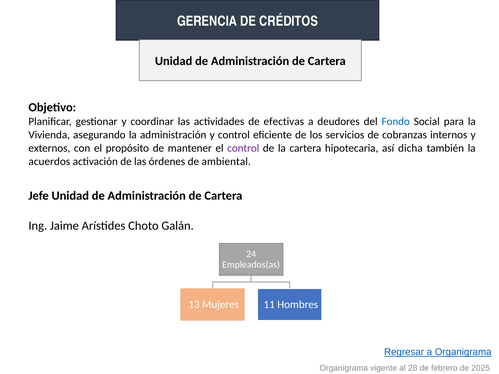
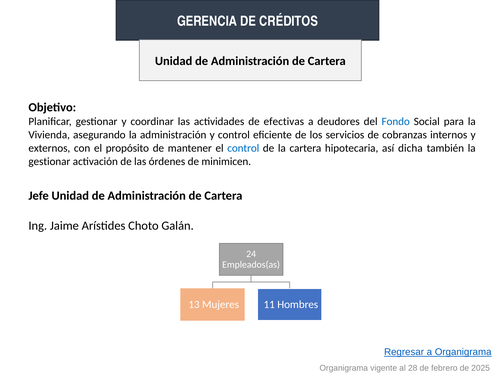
control at (243, 148) colour: purple -> blue
acuerdos at (49, 161): acuerdos -> gestionar
ambiental: ambiental -> minimicen
